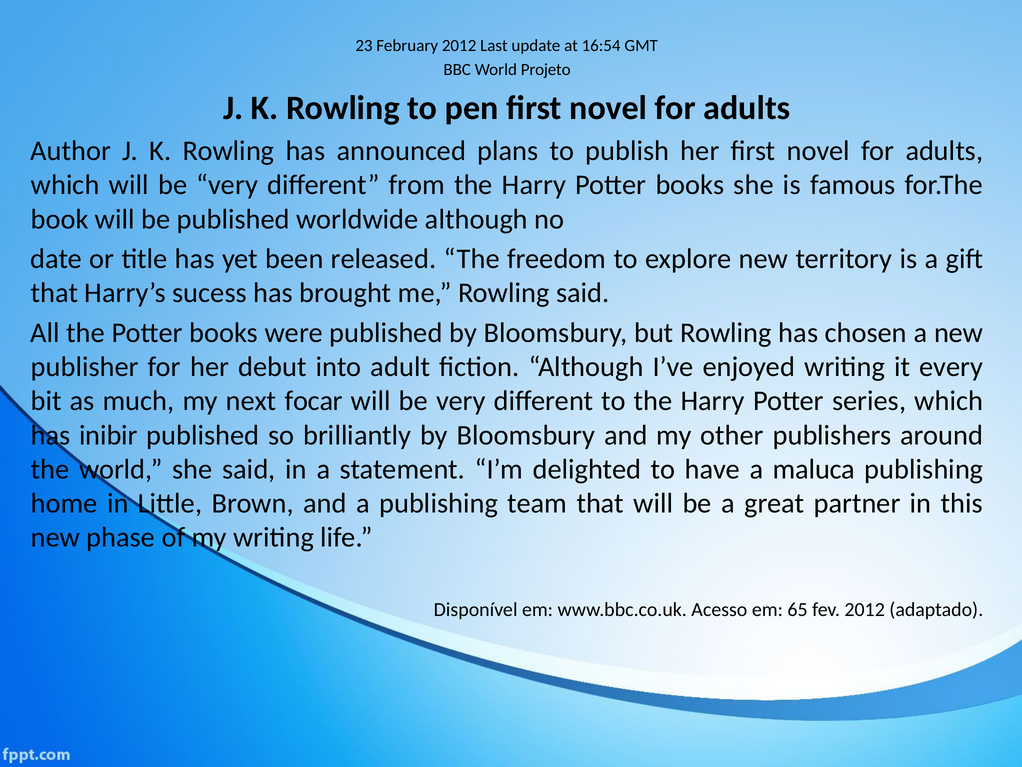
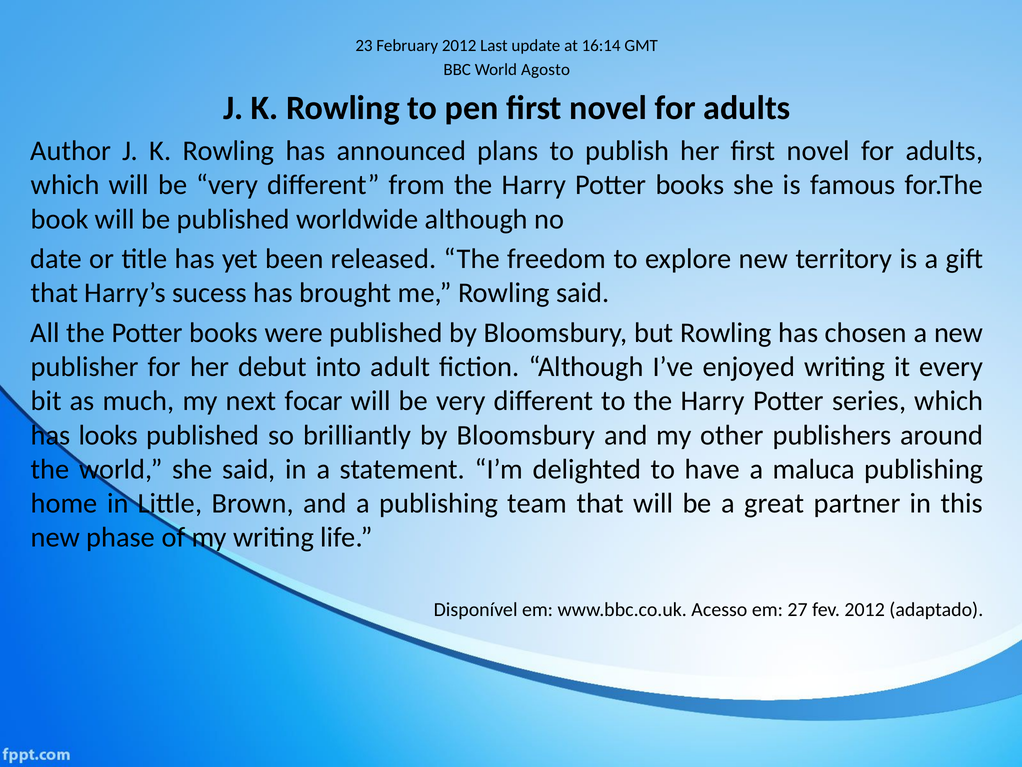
16:54: 16:54 -> 16:14
Projeto: Projeto -> Agosto
inibir: inibir -> looks
65: 65 -> 27
